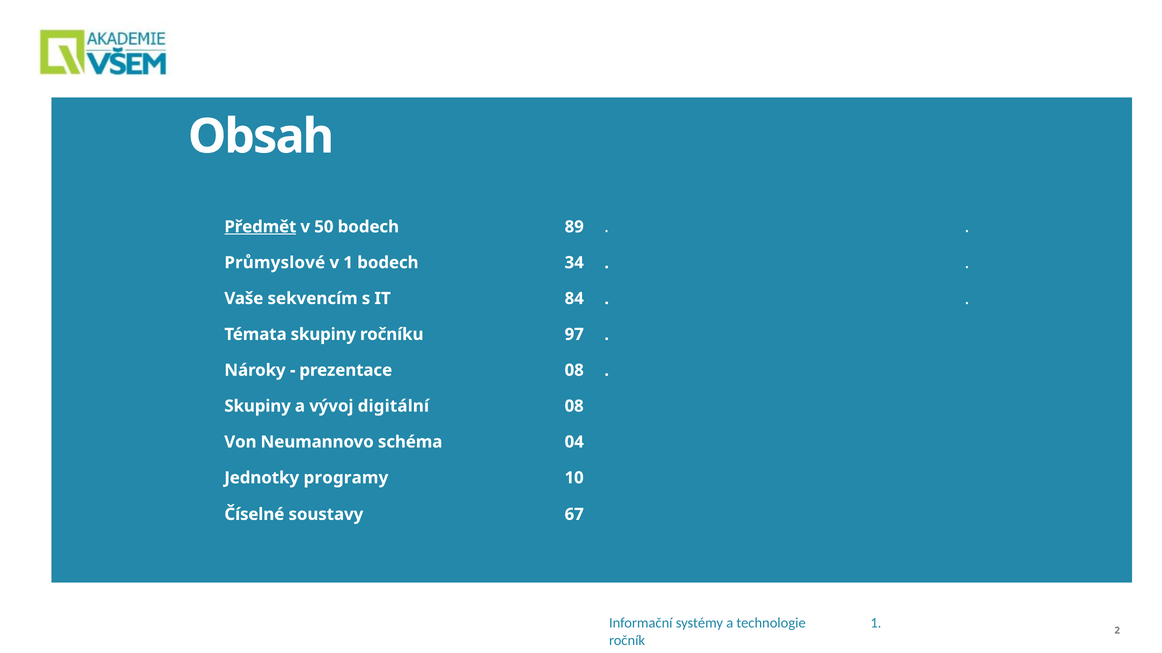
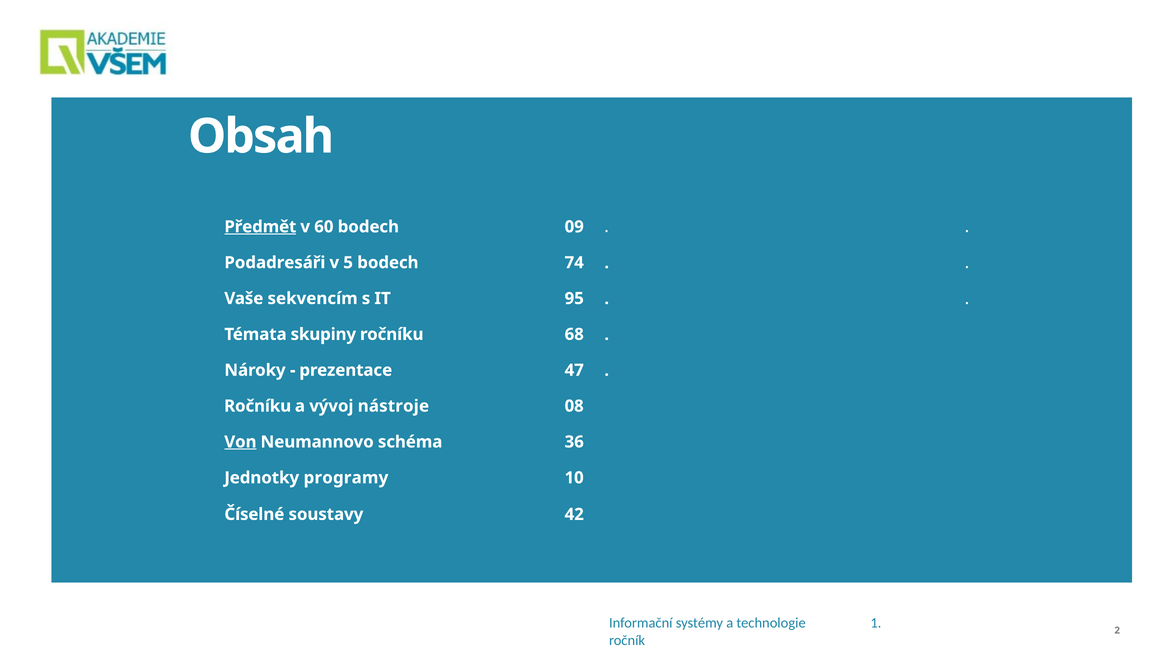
50: 50 -> 60
89: 89 -> 09
Průmyslové: Průmyslové -> Podadresáři
v 1: 1 -> 5
34: 34 -> 74
84: 84 -> 95
97: 97 -> 68
prezentace 08: 08 -> 47
Skupiny at (258, 406): Skupiny -> Ročníku
digitální: digitální -> nástroje
Von underline: none -> present
04: 04 -> 36
67: 67 -> 42
